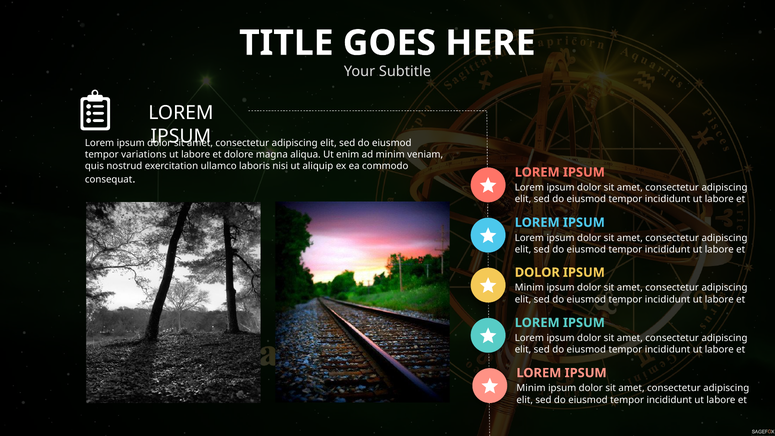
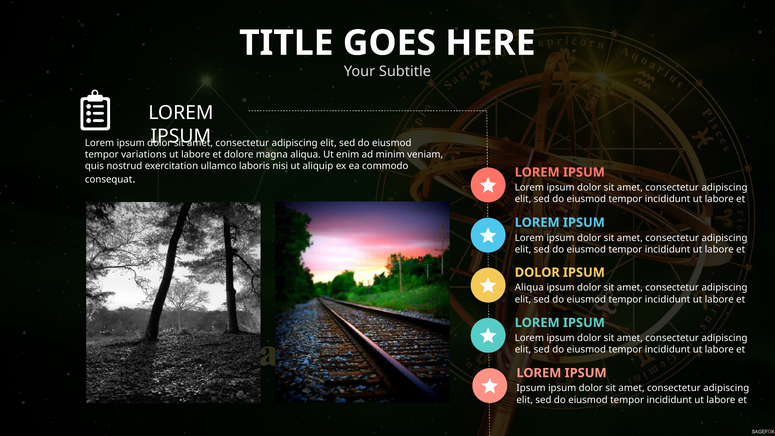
Minim at (529, 288): Minim -> Aliqua
Minim at (531, 388): Minim -> Ipsum
